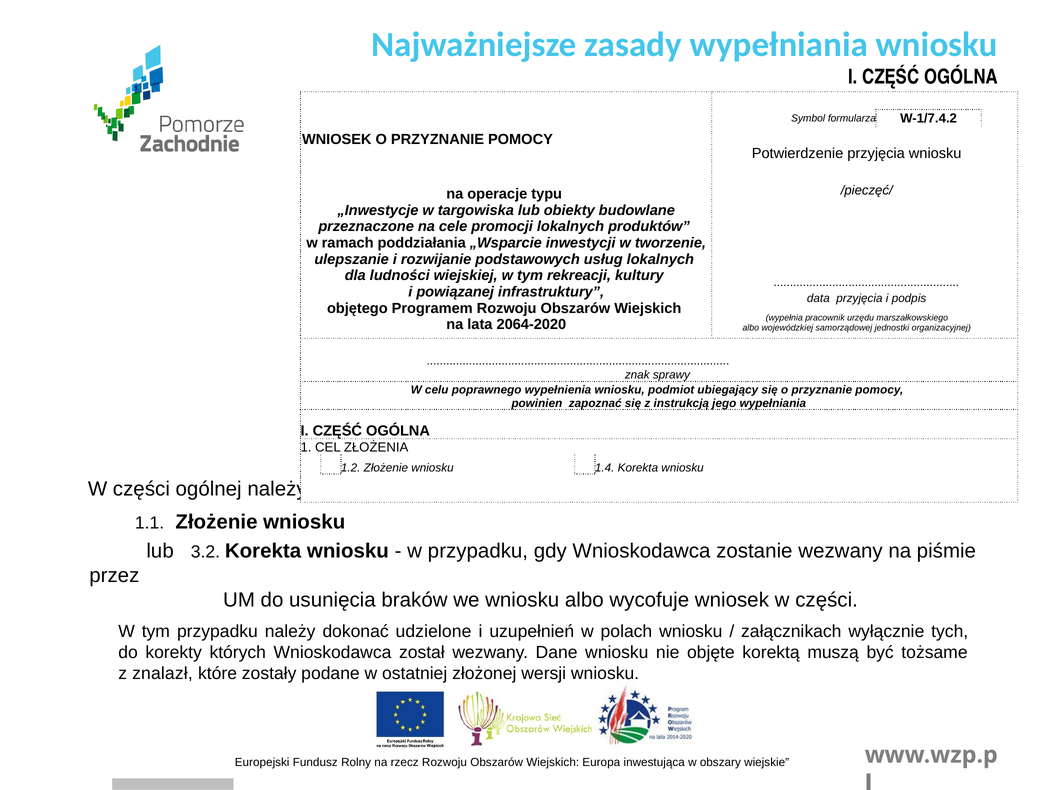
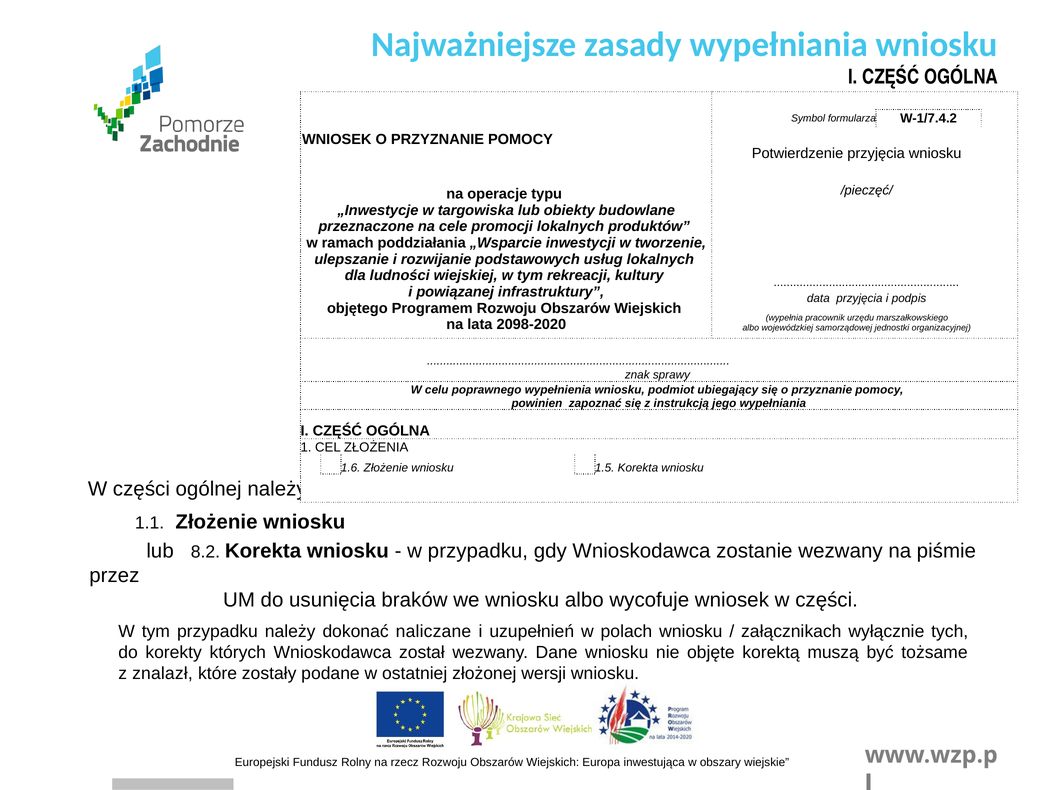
2064-2020: 2064-2020 -> 2098-2020
1.2: 1.2 -> 1.6
1.4: 1.4 -> 1.5
3.2: 3.2 -> 8.2
udzielone: udzielone -> naliczane
